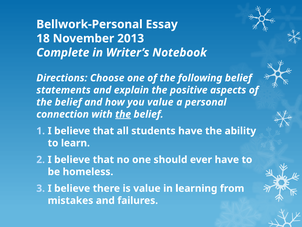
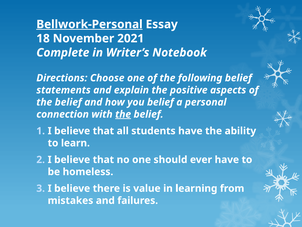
Bellwork-Personal underline: none -> present
2013: 2013 -> 2021
you value: value -> belief
